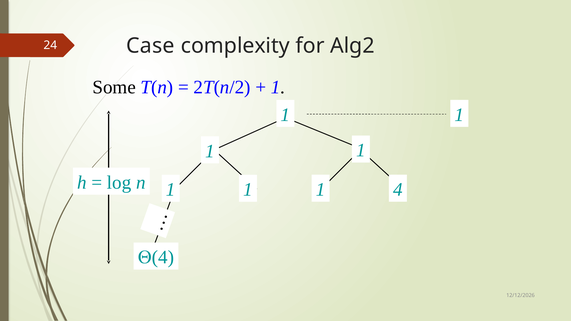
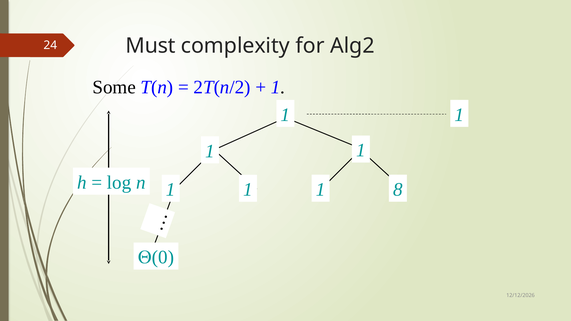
Case: Case -> Must
1 4: 4 -> 8
4 at (163, 258): 4 -> 0
